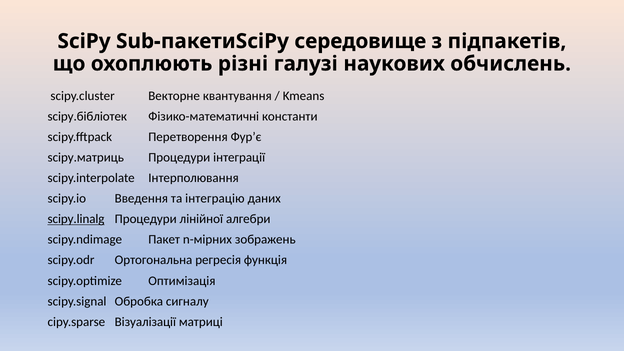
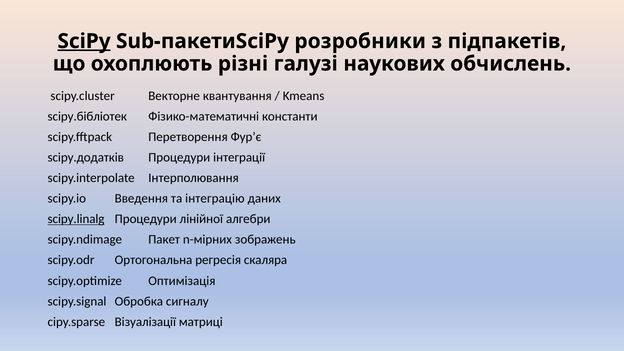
SciPy underline: none -> present
середовище: середовище -> розробники
scipy.матриць: scipy.матриць -> scipy.додатків
функція: функція -> скаляра
